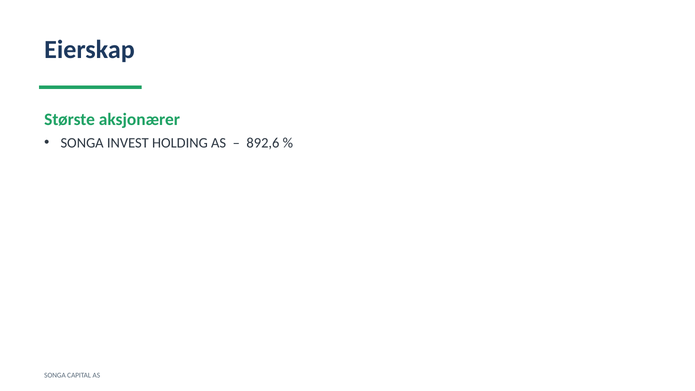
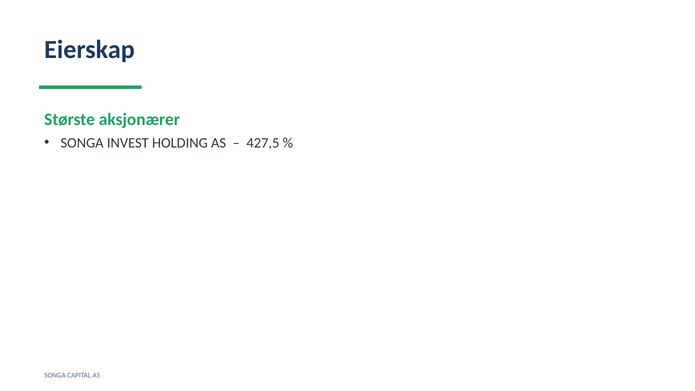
892,6: 892,6 -> 427,5
